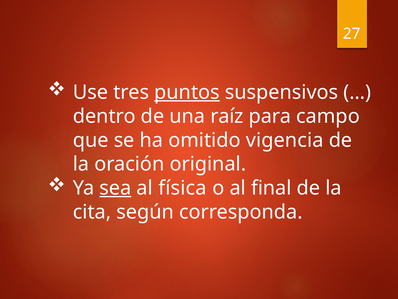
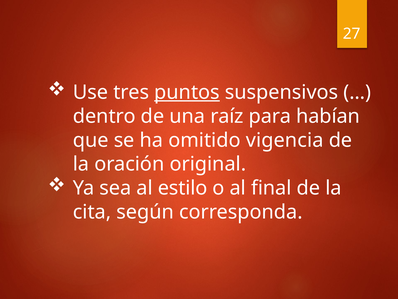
campo: campo -> habían
sea underline: present -> none
física: física -> estilo
